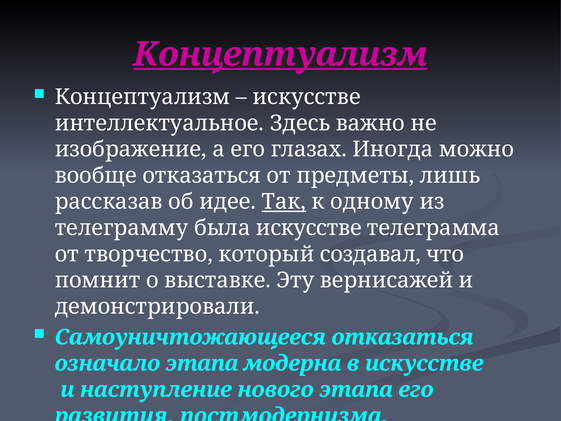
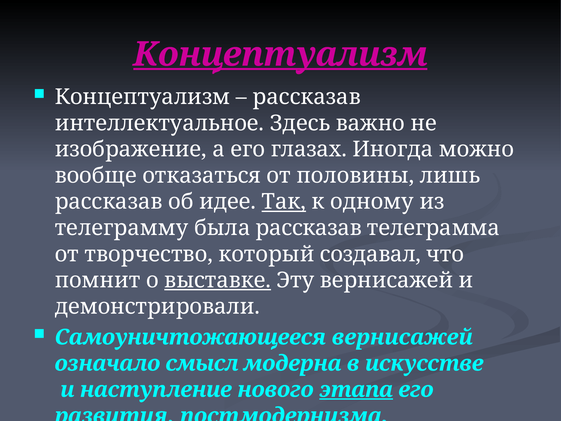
искусстве at (307, 97): искусстве -> рассказав
предметы: предметы -> половины
была искусстве: искусстве -> рассказав
выставке underline: none -> present
Самоуничтожающееся отказаться: отказаться -> вернисажей
означало этапа: этапа -> смысл
этапа at (356, 389) underline: none -> present
